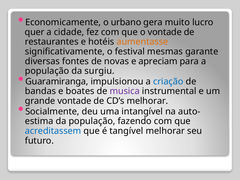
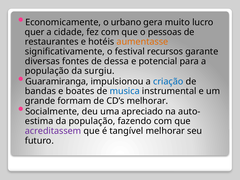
o vontade: vontade -> pessoas
mesmas: mesmas -> recursos
novas: novas -> dessa
apreciam: apreciam -> potencial
musica colour: purple -> blue
grande vontade: vontade -> formam
intangível: intangível -> apreciado
acreditassem colour: blue -> purple
